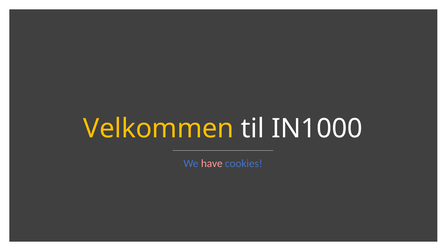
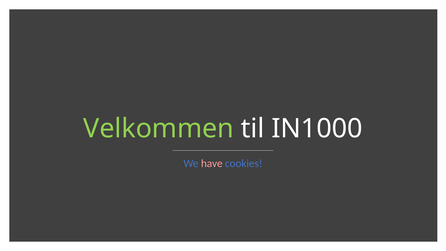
Velkommen colour: yellow -> light green
